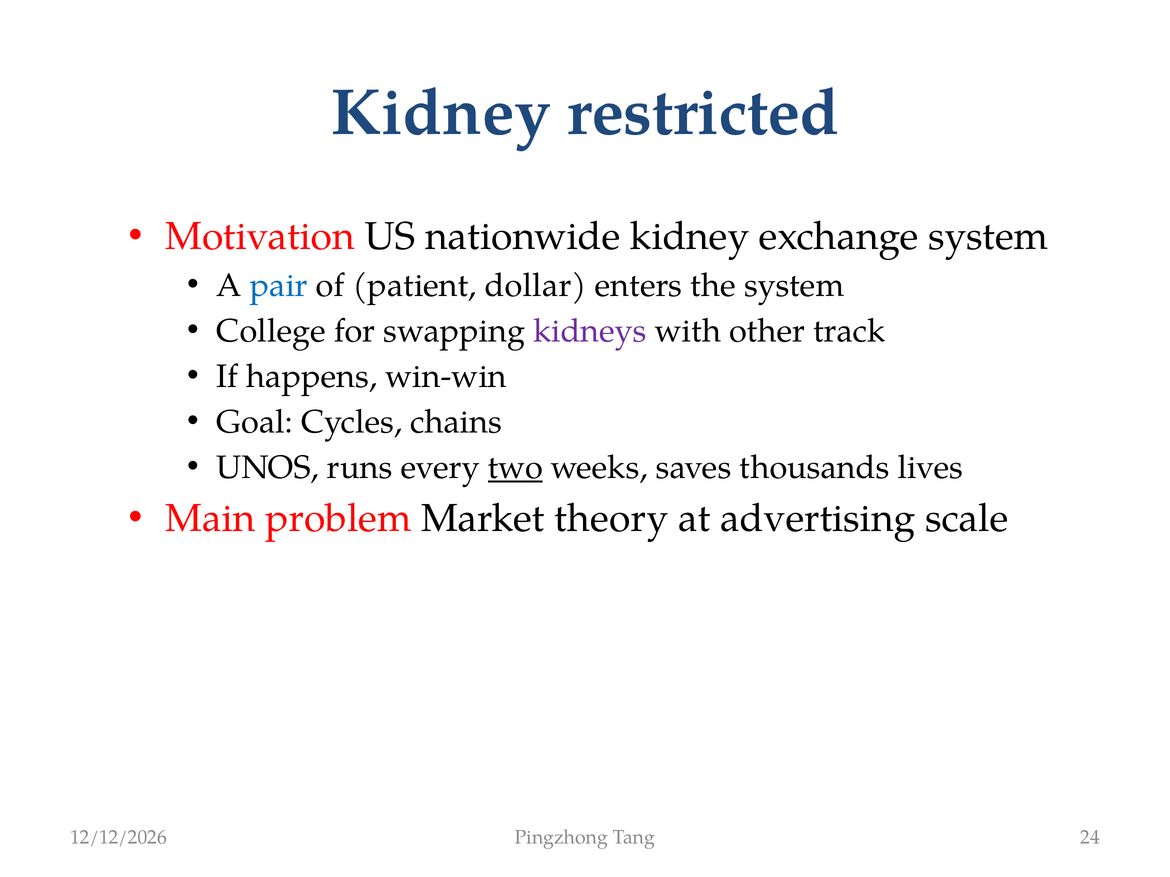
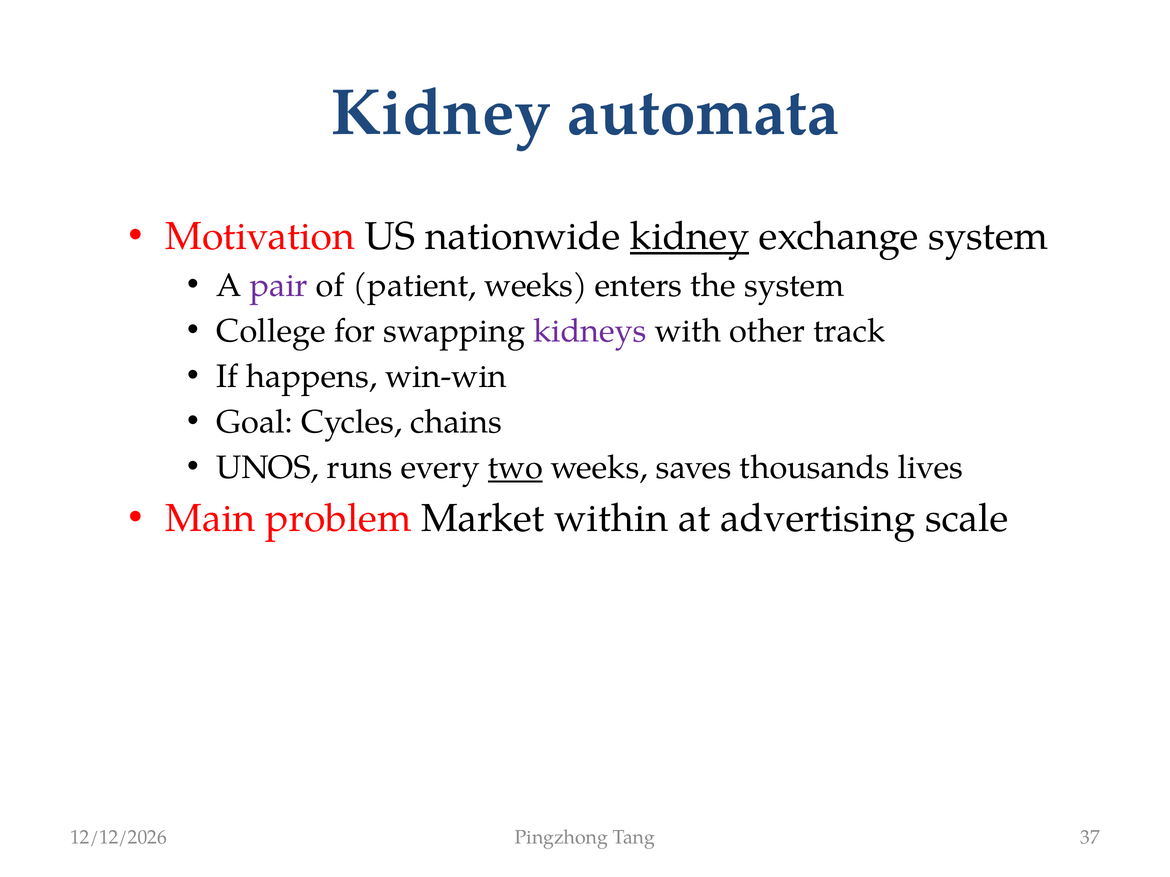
restricted: restricted -> automata
kidney at (690, 237) underline: none -> present
pair colour: blue -> purple
patient dollar: dollar -> weeks
theory: theory -> within
24: 24 -> 37
